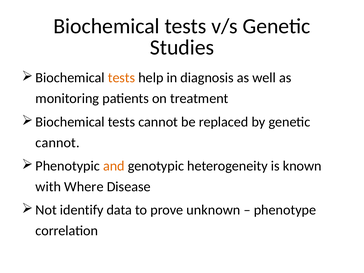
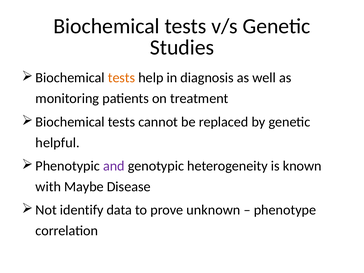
cannot at (58, 143): cannot -> helpful
and colour: orange -> purple
Where: Where -> Maybe
